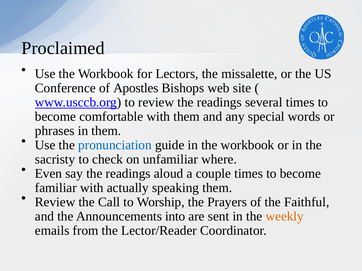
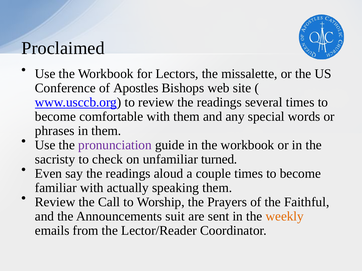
pronunciation colour: blue -> purple
where: where -> turned
into: into -> suit
